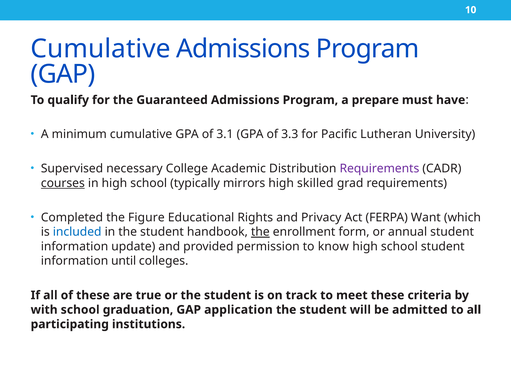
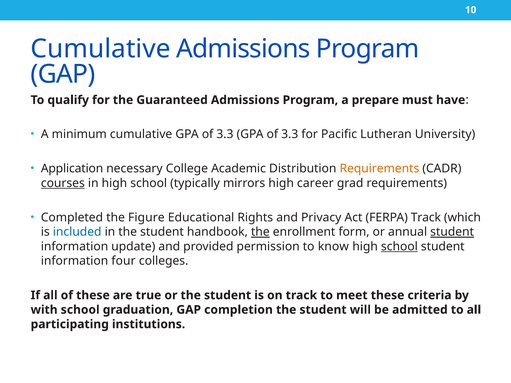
cumulative GPA of 3.1: 3.1 -> 3.3
Supervised: Supervised -> Application
Requirements at (379, 169) colour: purple -> orange
skilled: skilled -> career
FERPA Want: Want -> Track
student at (452, 232) underline: none -> present
school at (399, 247) underline: none -> present
until: until -> four
application: application -> completion
